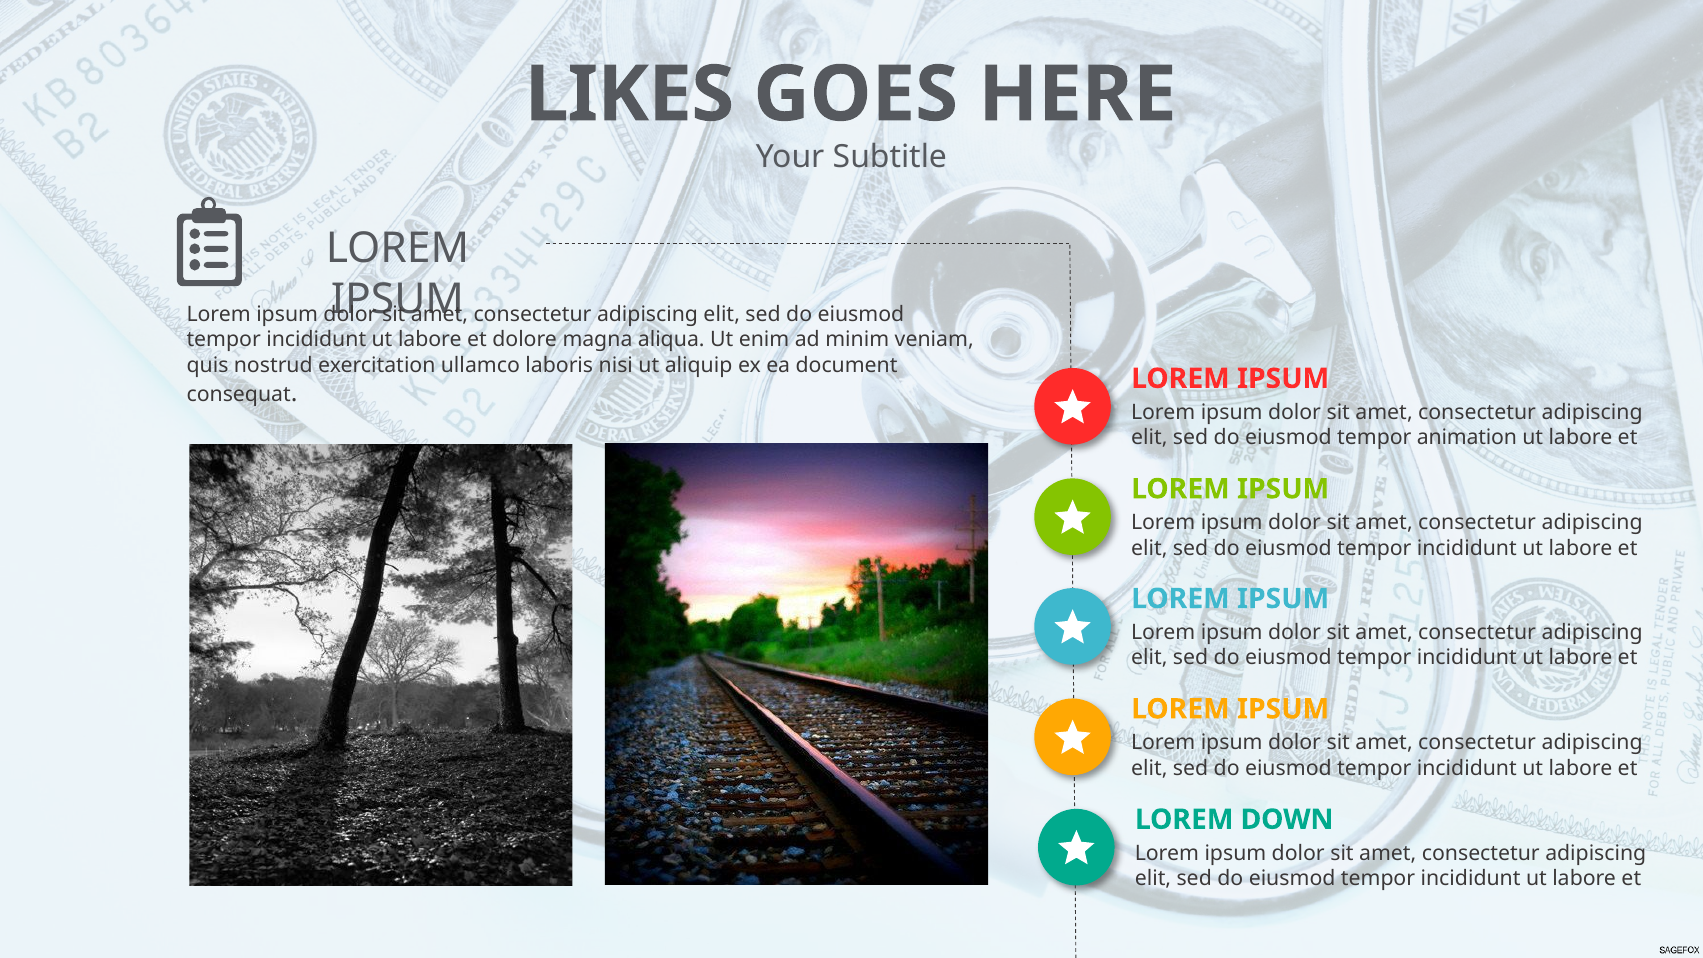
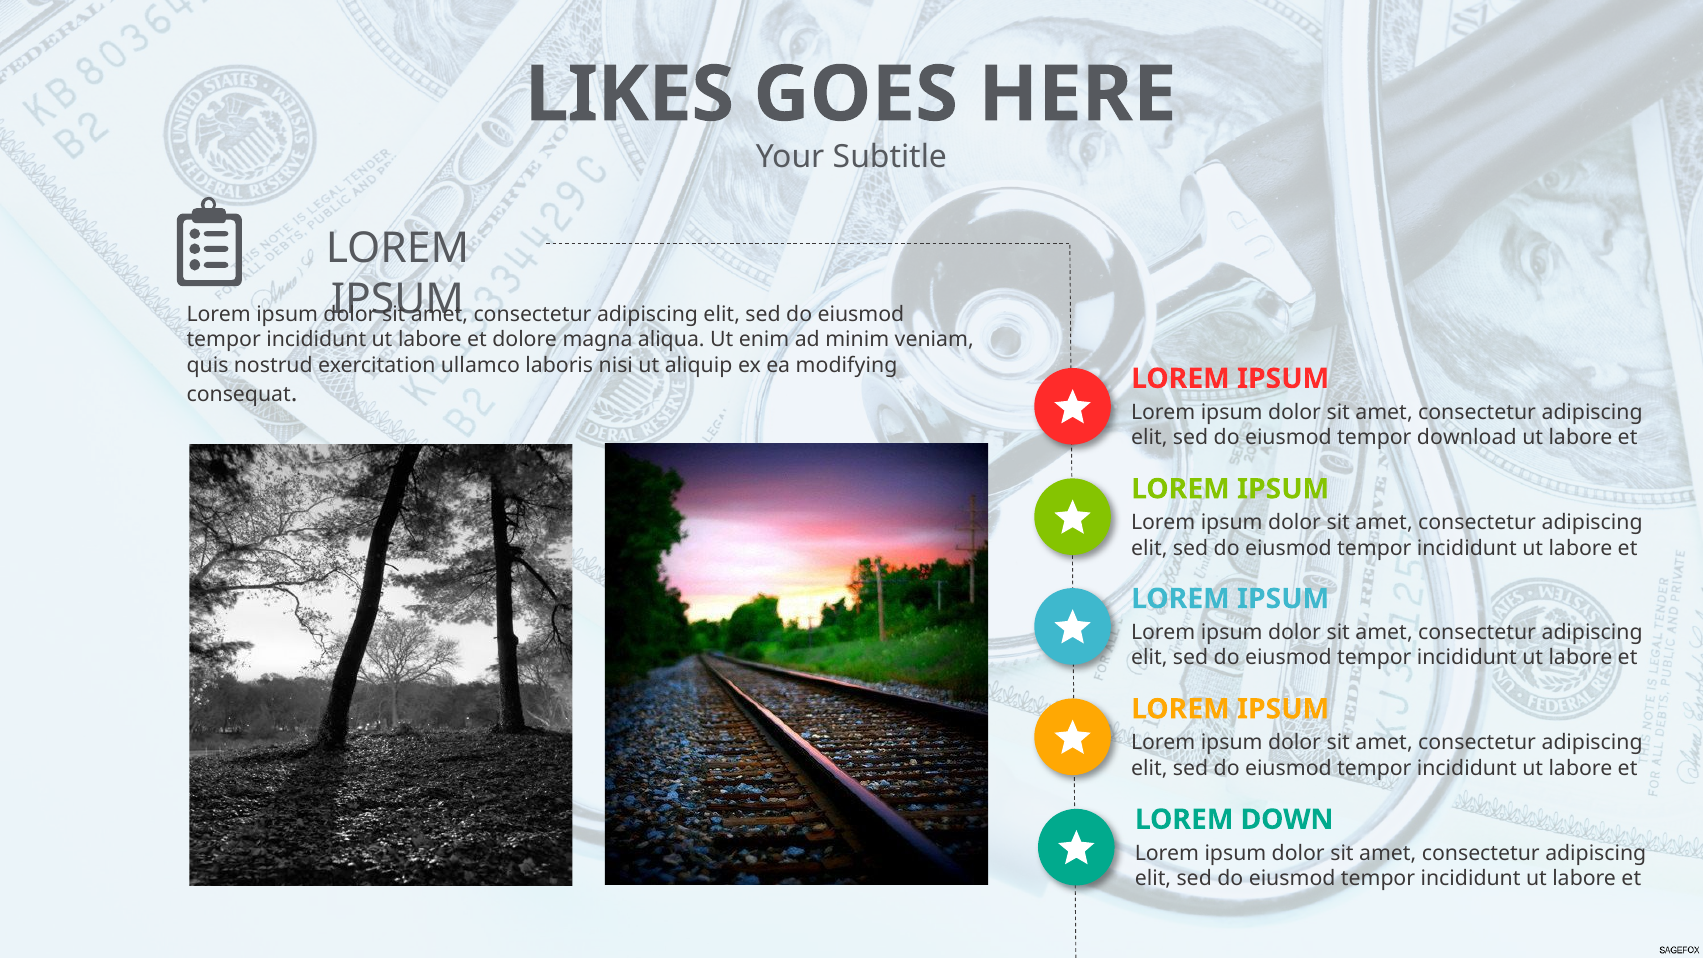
document: document -> modifying
animation: animation -> download
